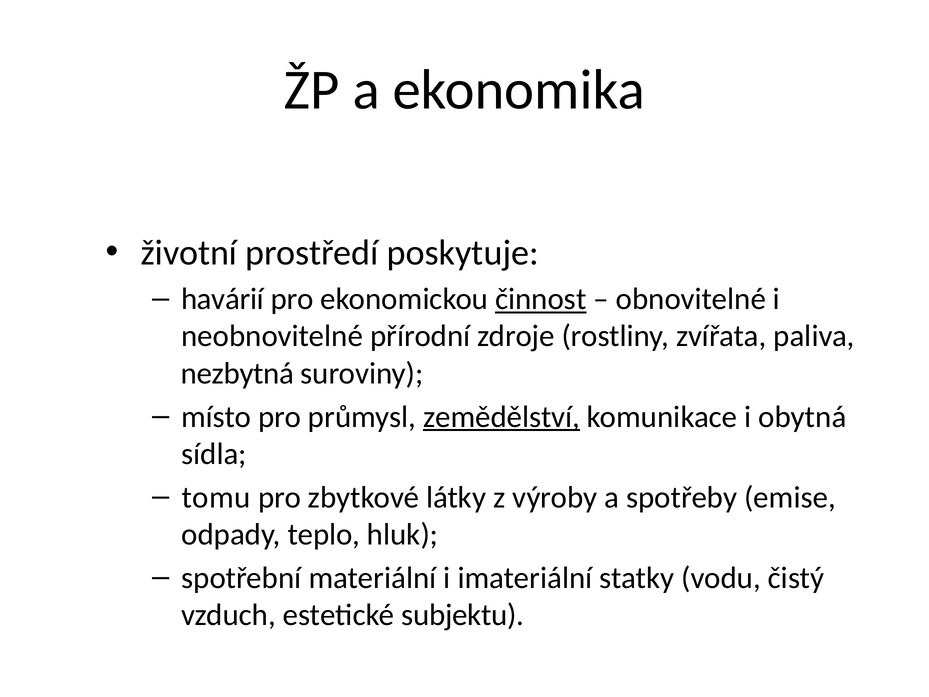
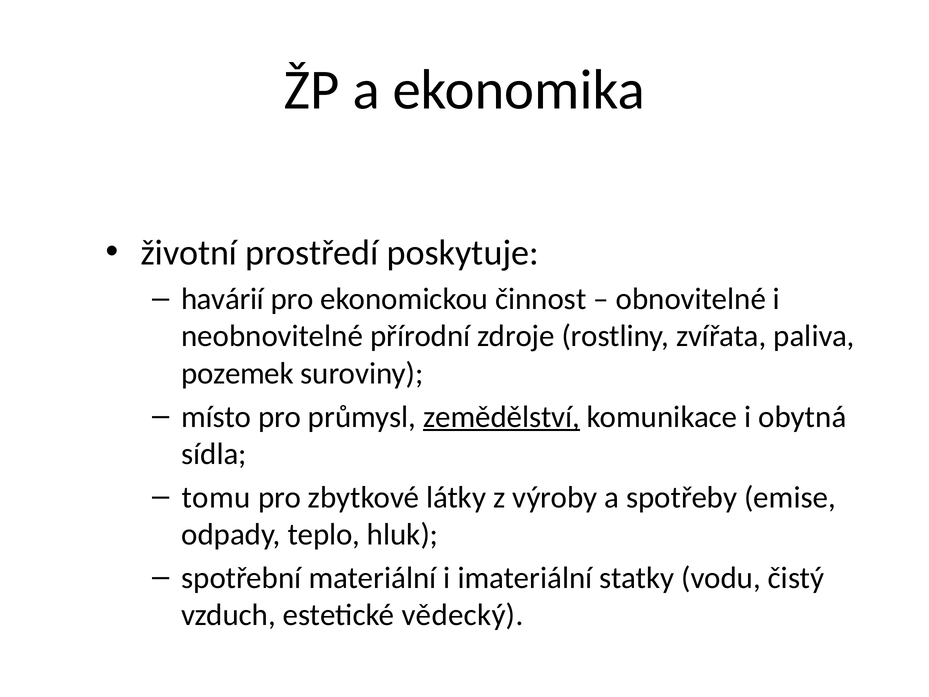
činnost underline: present -> none
nezbytná: nezbytná -> pozemek
subjektu: subjektu -> vědecký
